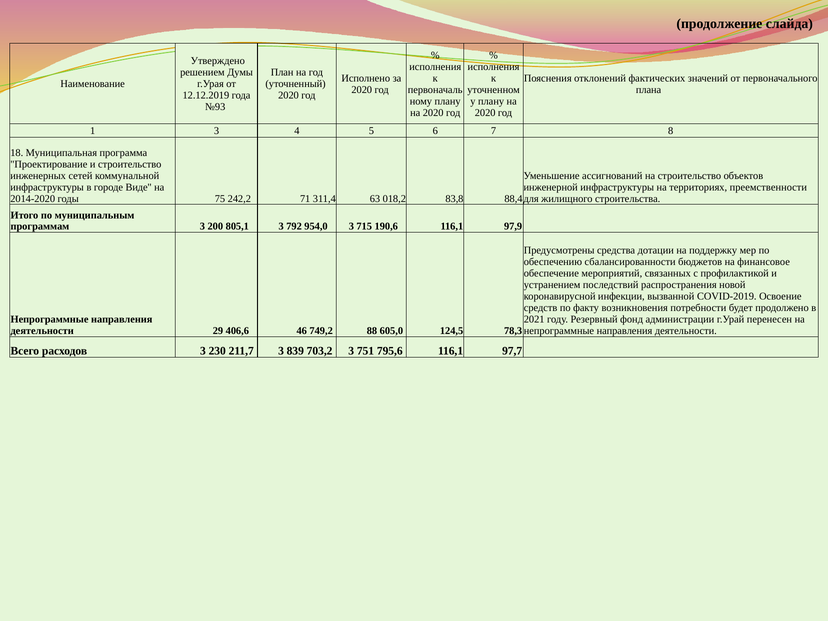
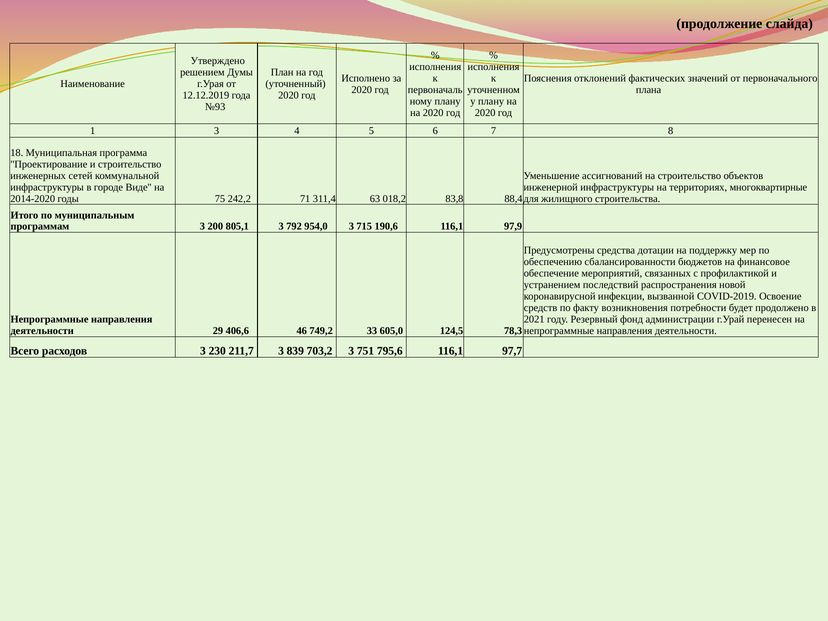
преемственности: преемственности -> многоквартирные
88: 88 -> 33
